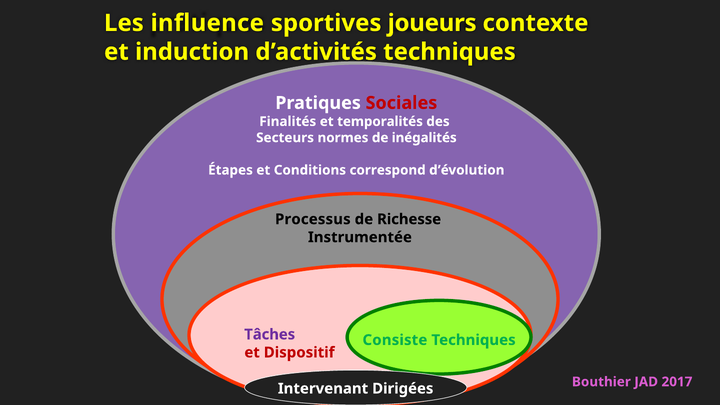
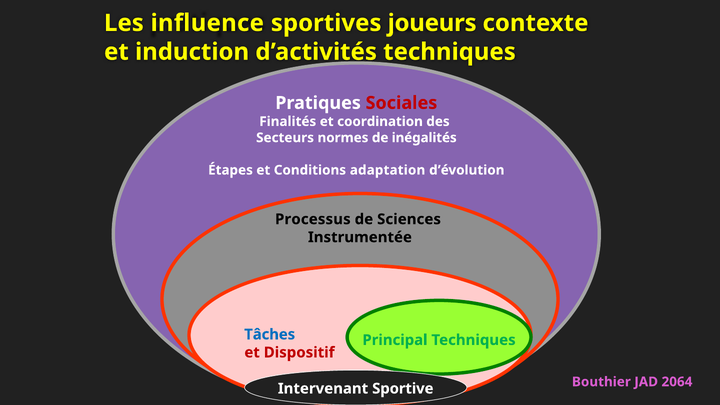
temporalités: temporalités -> coordination
correspond: correspond -> adaptation
Richesse: Richesse -> Sciences
Tâches colour: purple -> blue
Consiste: Consiste -> Principal
Dirigées: Dirigées -> Sportive
2017: 2017 -> 2064
